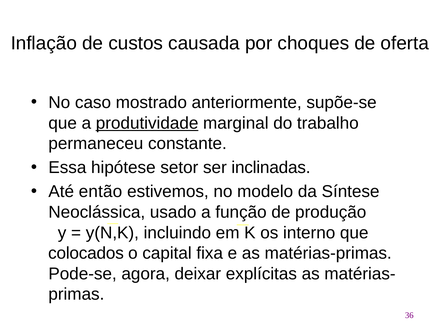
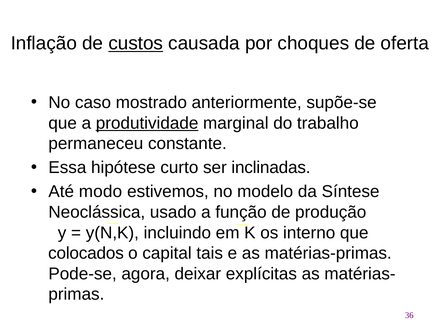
custos underline: none -> present
setor: setor -> curto
então: então -> modo
fixa: fixa -> tais
